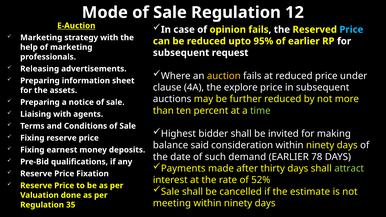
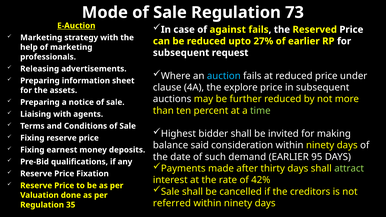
12: 12 -> 73
opinion: opinion -> against
Price at (351, 30) colour: light blue -> white
95%: 95% -> 27%
auction colour: yellow -> light blue
78: 78 -> 95
52%: 52% -> 42%
estimate: estimate -> creditors
meeting: meeting -> referred
